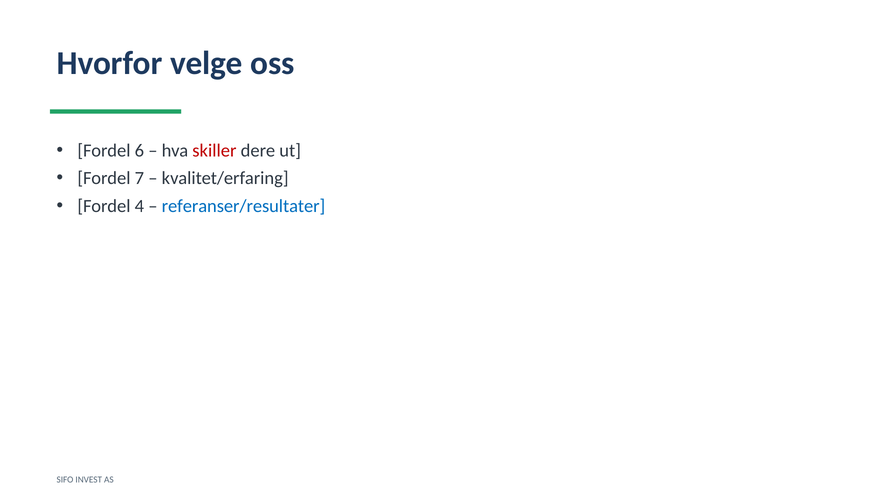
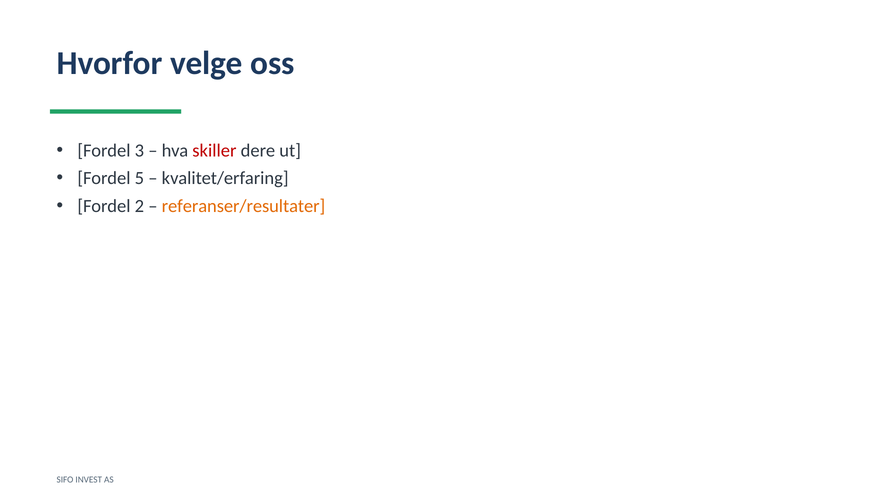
6: 6 -> 3
7: 7 -> 5
4: 4 -> 2
referanser/resultater colour: blue -> orange
